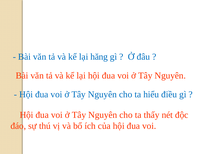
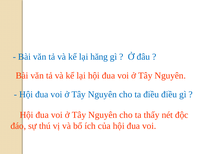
ta hiểu: hiểu -> điều
